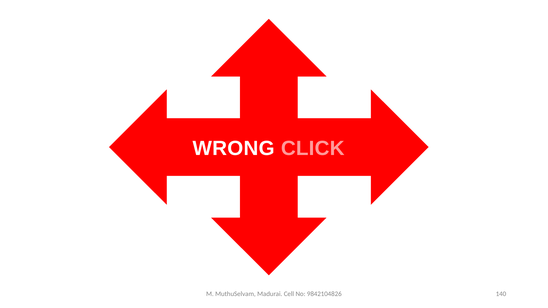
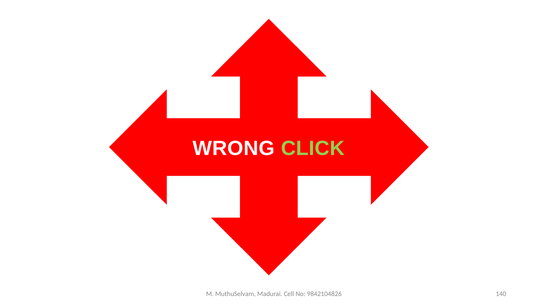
CLICK colour: pink -> light green
